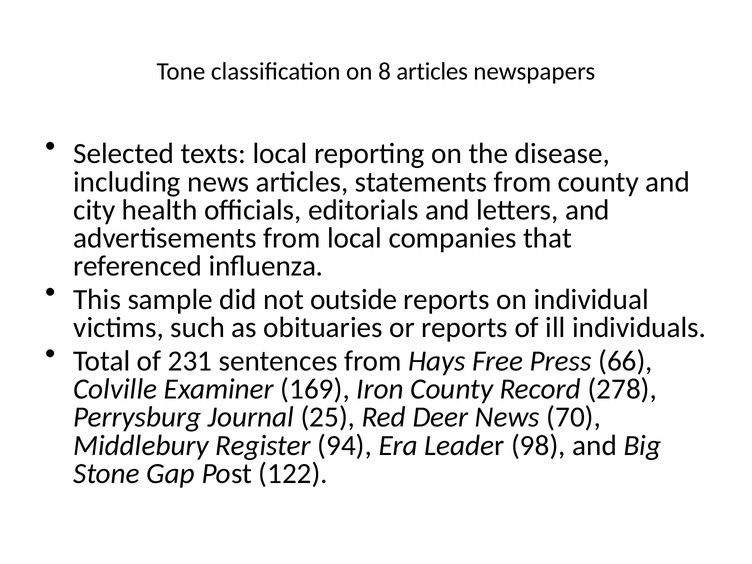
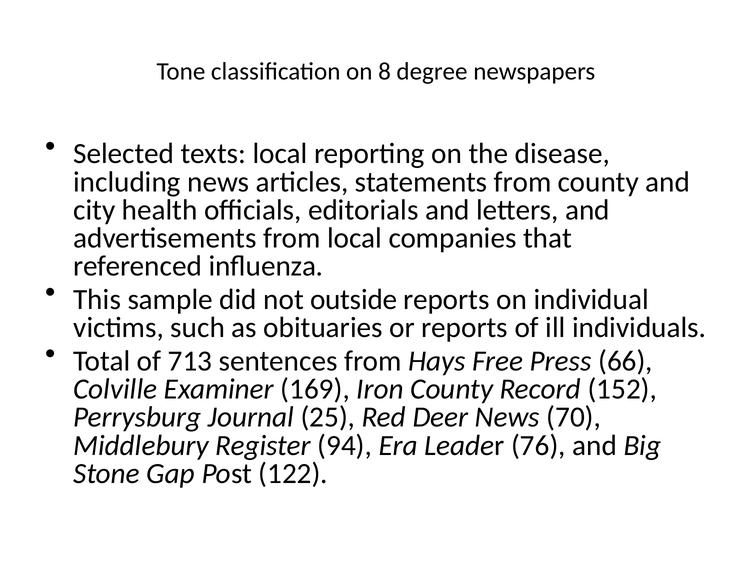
8 articles: articles -> degree
231: 231 -> 713
278: 278 -> 152
98: 98 -> 76
